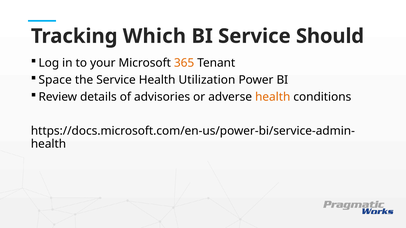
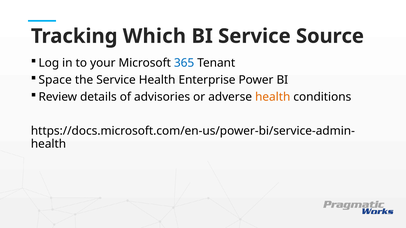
Should: Should -> Source
365 colour: orange -> blue
Utilization: Utilization -> Enterprise
